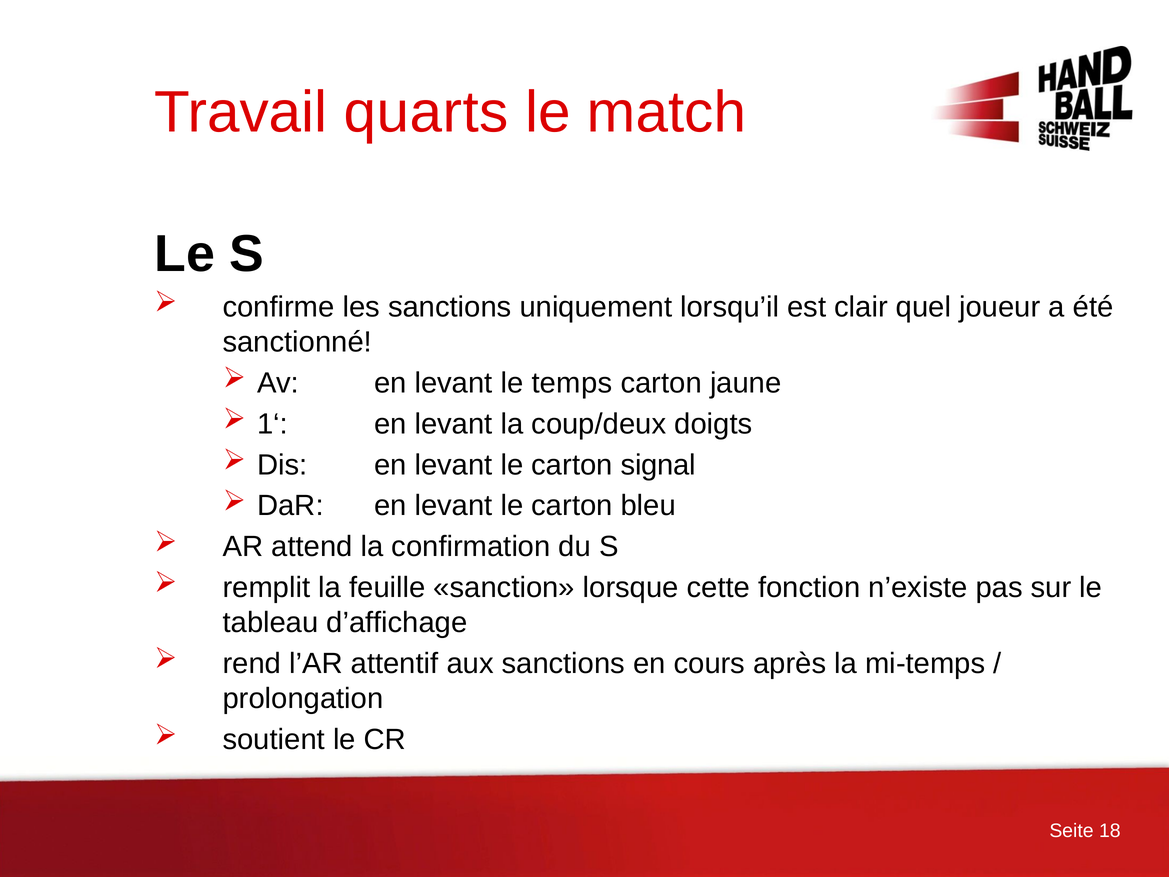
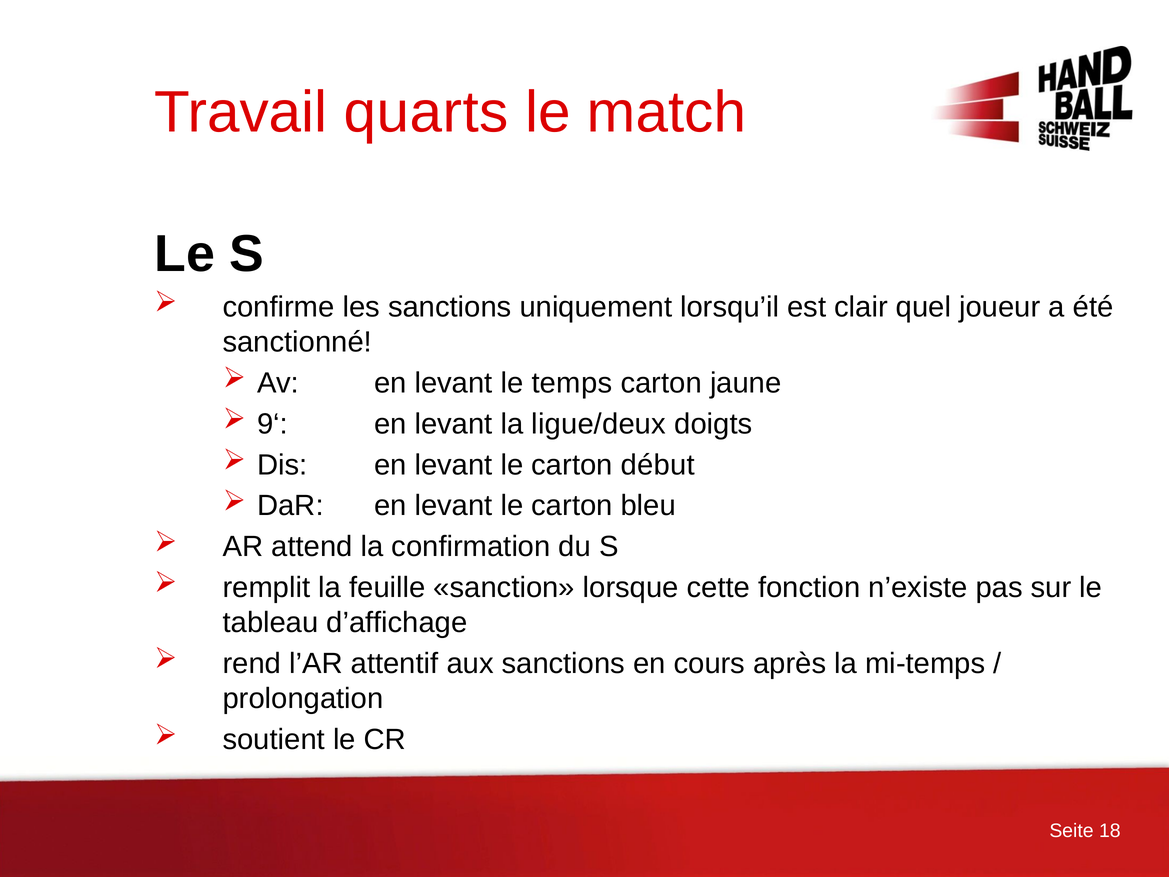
1‘: 1‘ -> 9‘
coup/deux: coup/deux -> ligue/deux
signal: signal -> début
